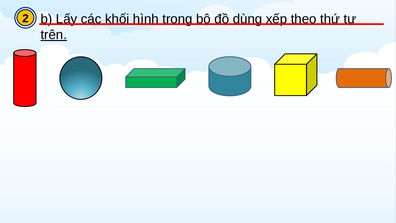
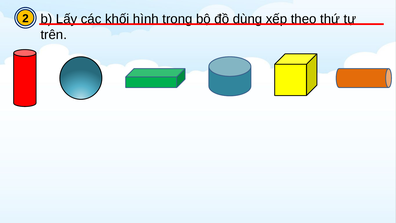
trên underline: present -> none
